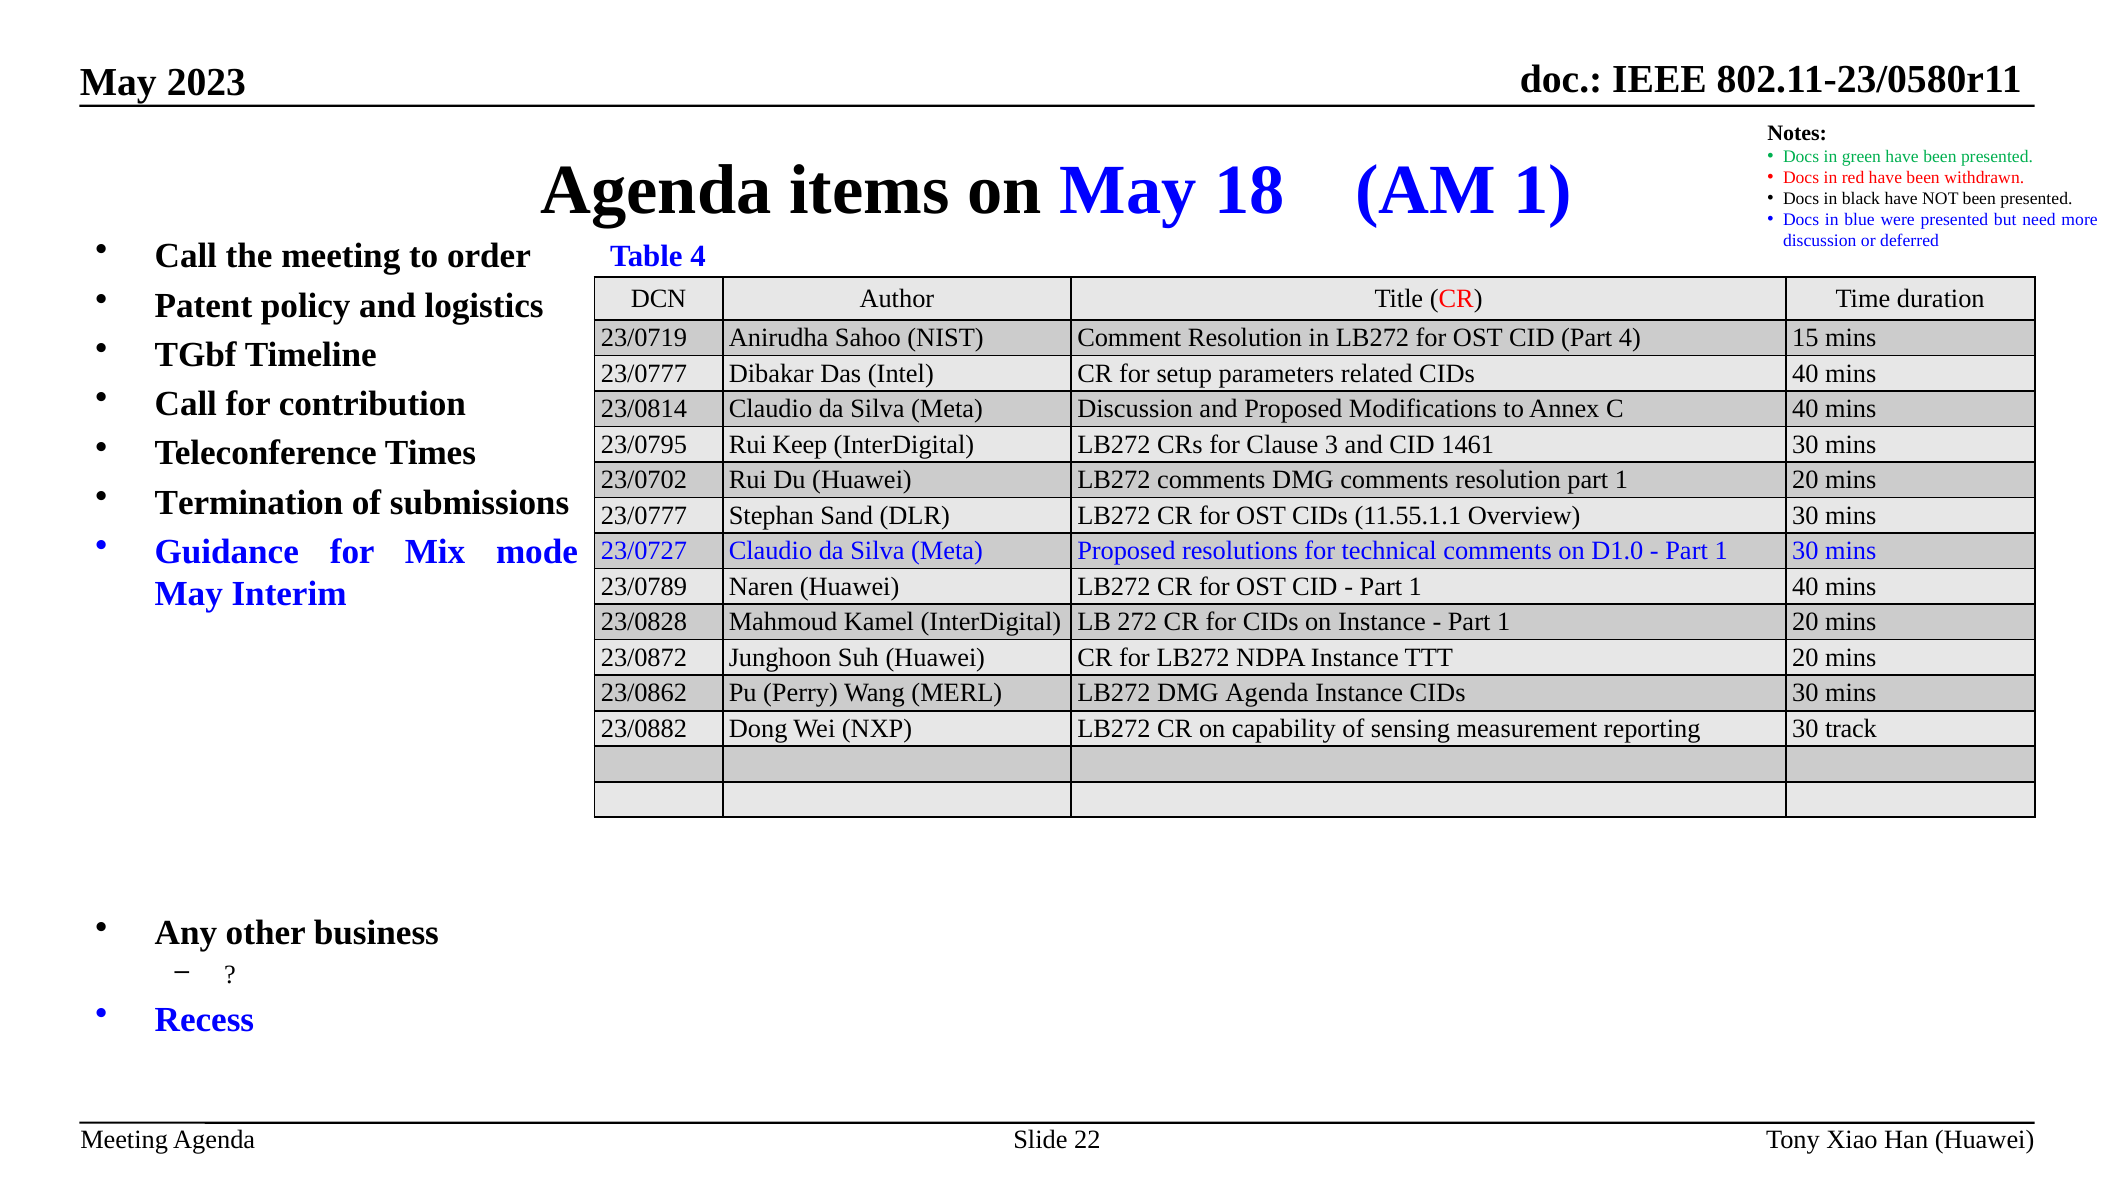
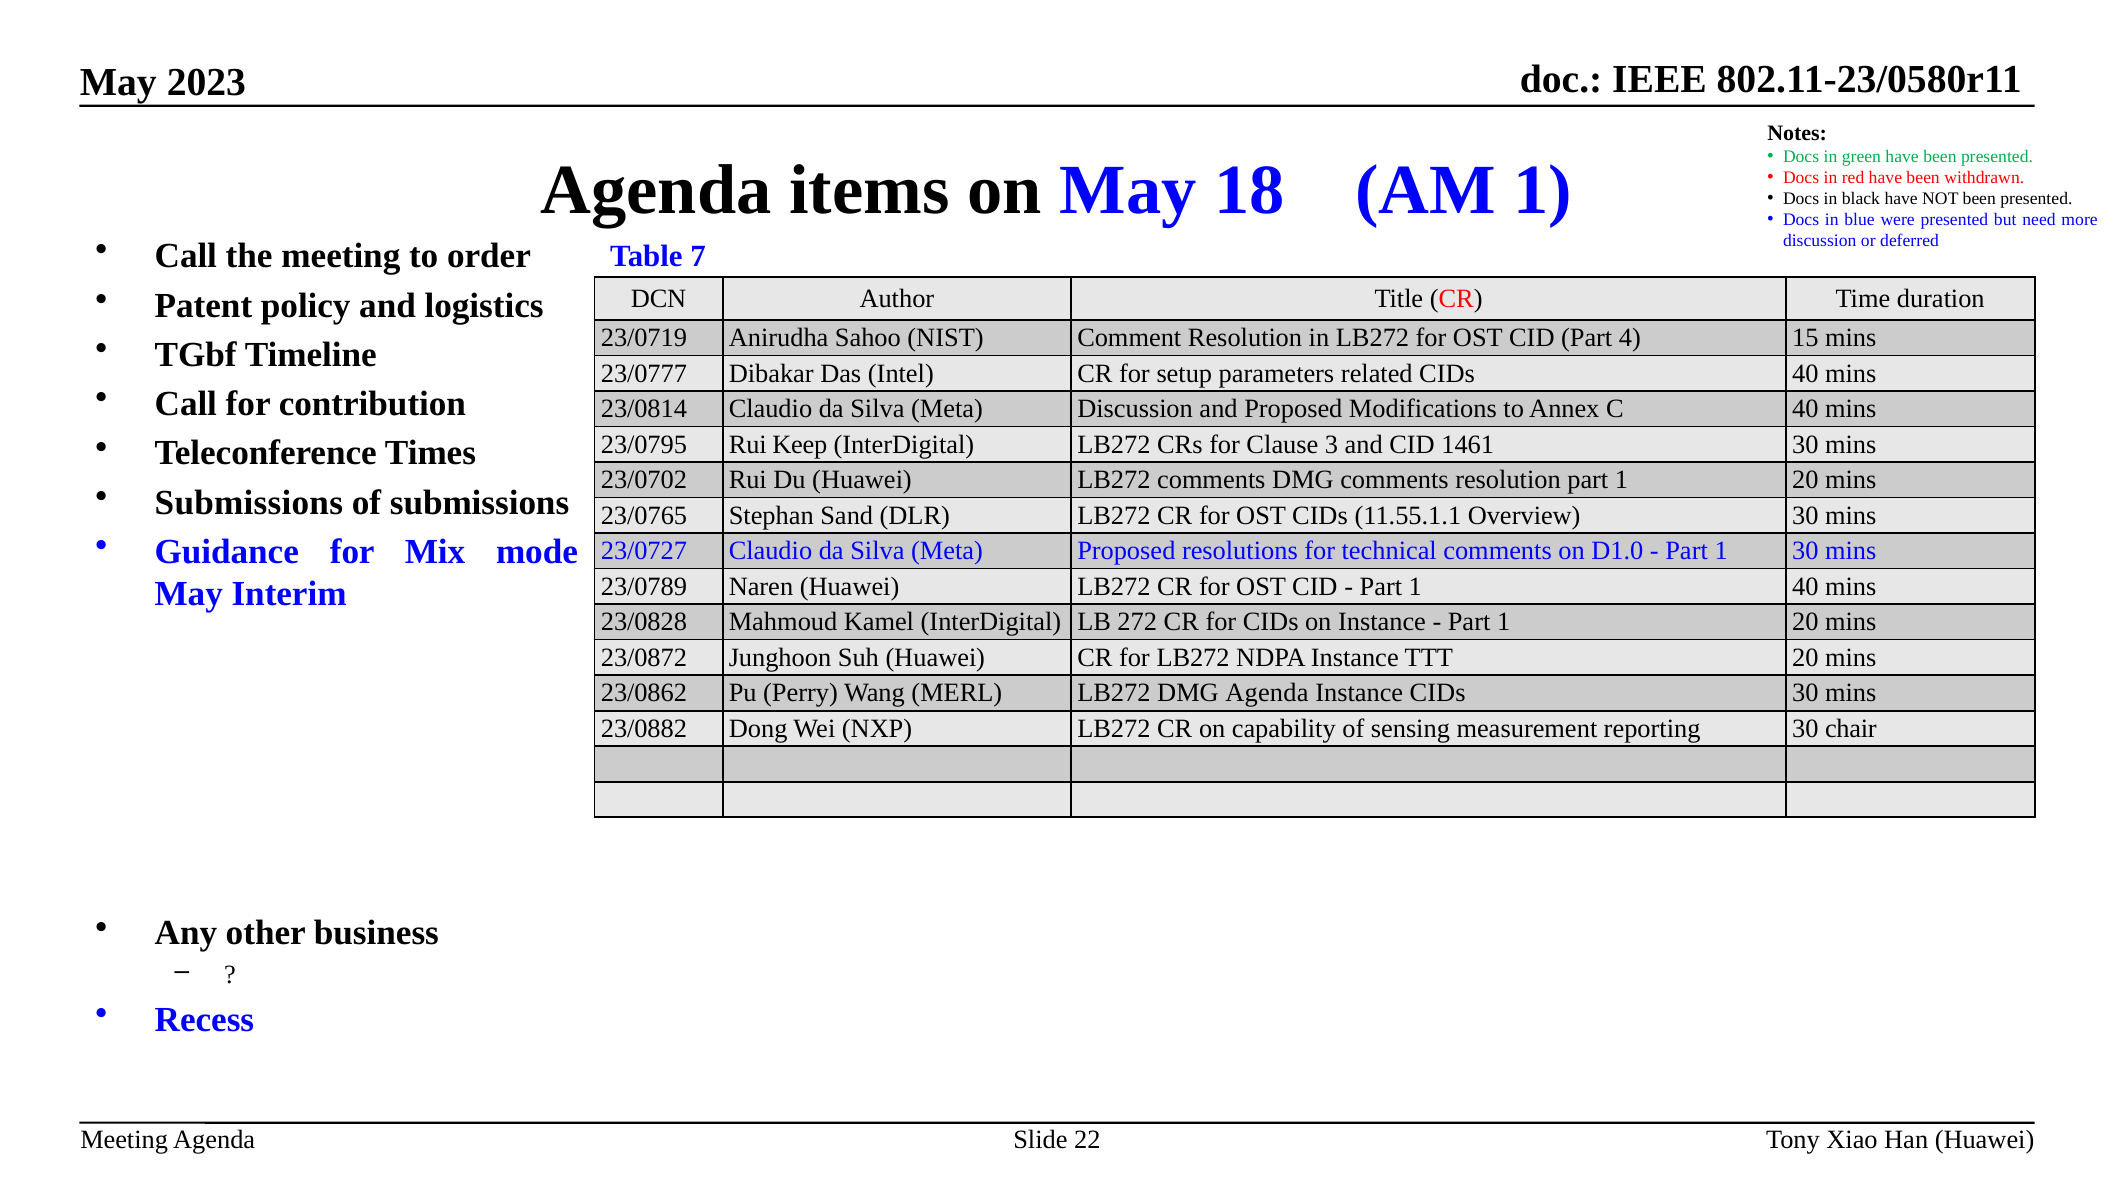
Table 4: 4 -> 7
Termination at (249, 503): Termination -> Submissions
23/0777 at (644, 515): 23/0777 -> 23/0765
track: track -> chair
